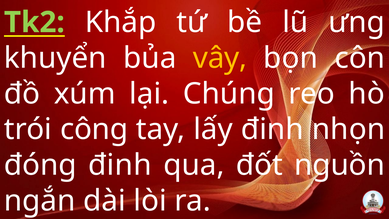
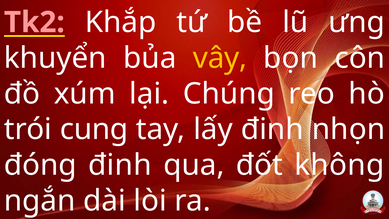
Tk2 colour: light green -> pink
công: công -> cung
nguồn: nguồn -> không
